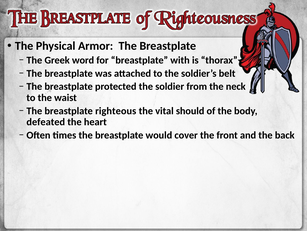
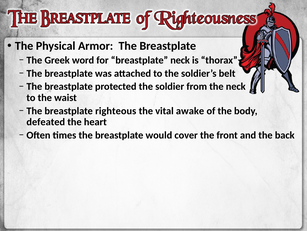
breastplate with: with -> neck
should: should -> awake
